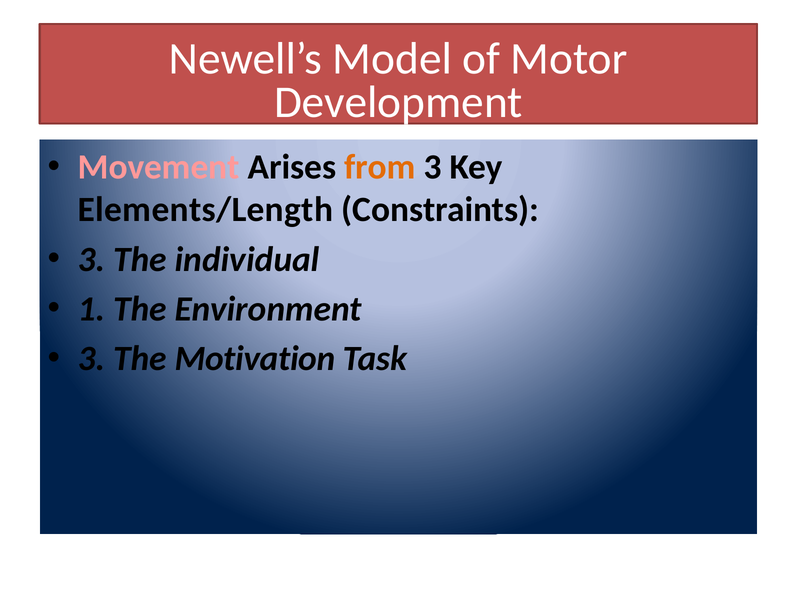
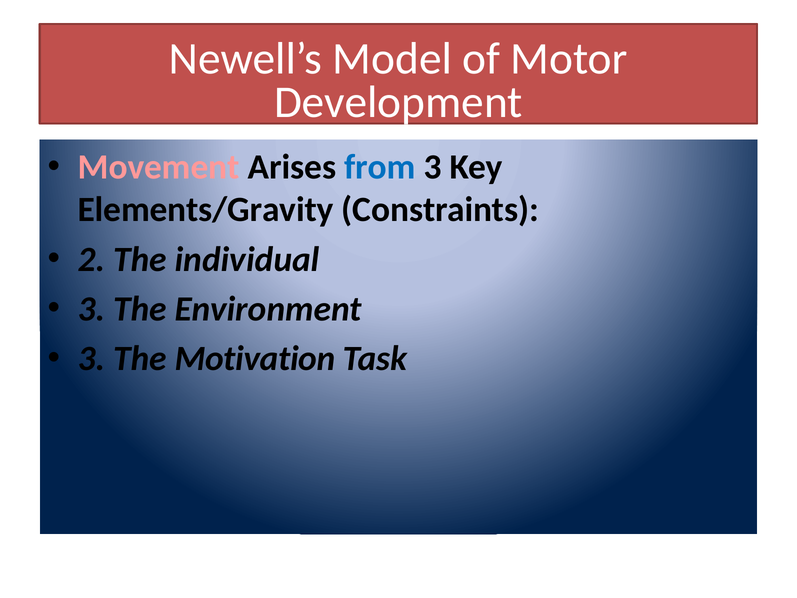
from colour: orange -> blue
Elements/Length: Elements/Length -> Elements/Gravity
3 at (91, 259): 3 -> 2
1 at (91, 309): 1 -> 3
